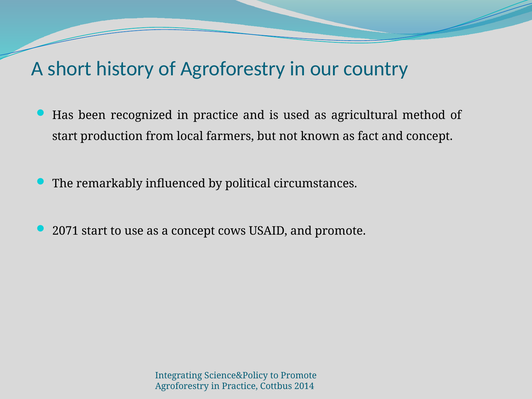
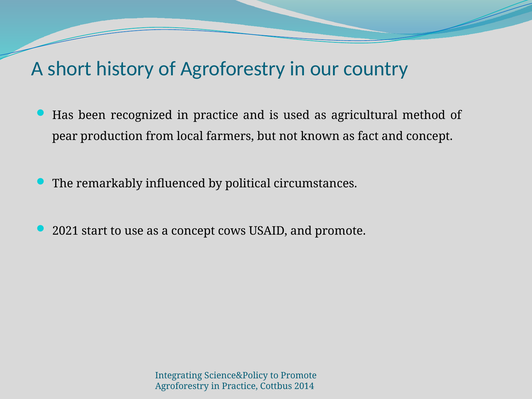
start at (65, 136): start -> pear
2071: 2071 -> 2021
